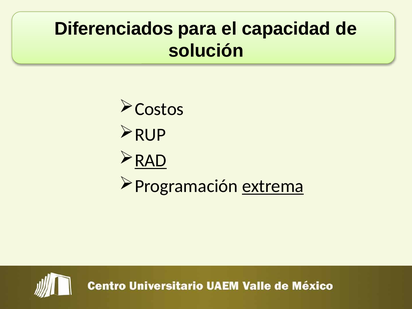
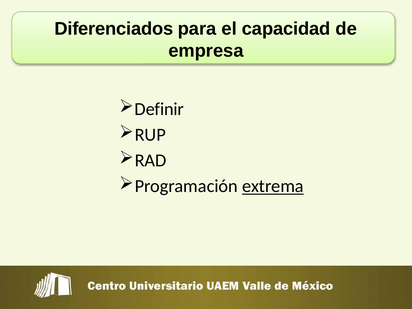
solución: solución -> empresa
Costos: Costos -> Definir
RAD underline: present -> none
